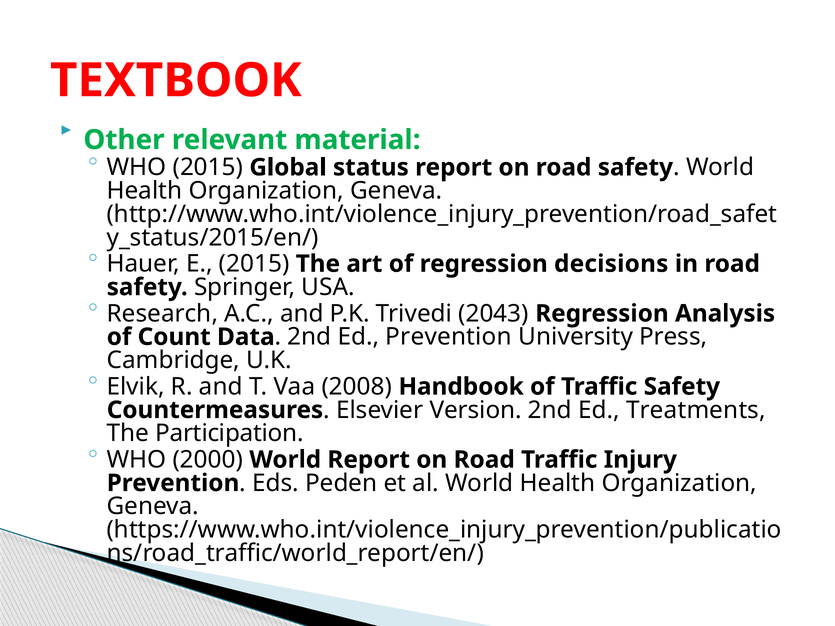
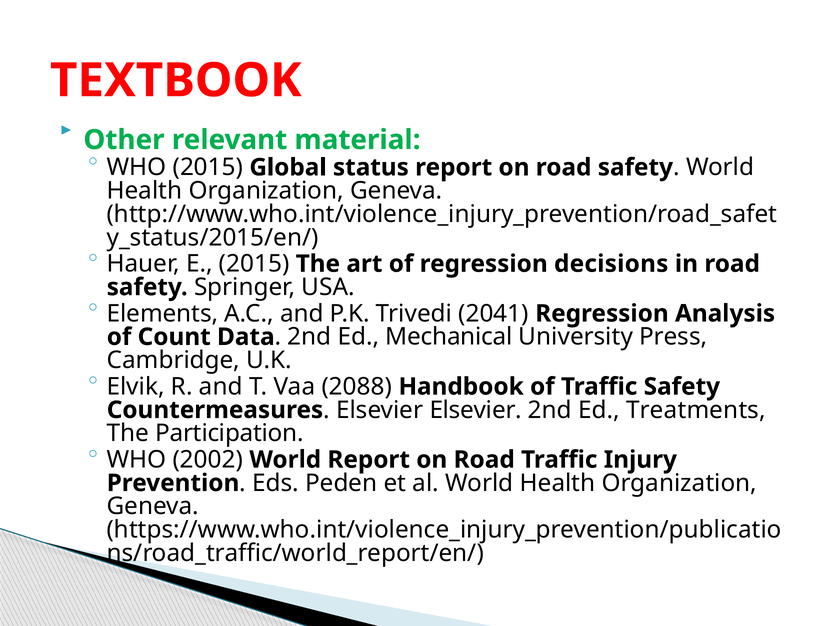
Research: Research -> Elements
2043: 2043 -> 2041
Ed Prevention: Prevention -> Mechanical
2008: 2008 -> 2088
Elsevier Version: Version -> Elsevier
2000: 2000 -> 2002
